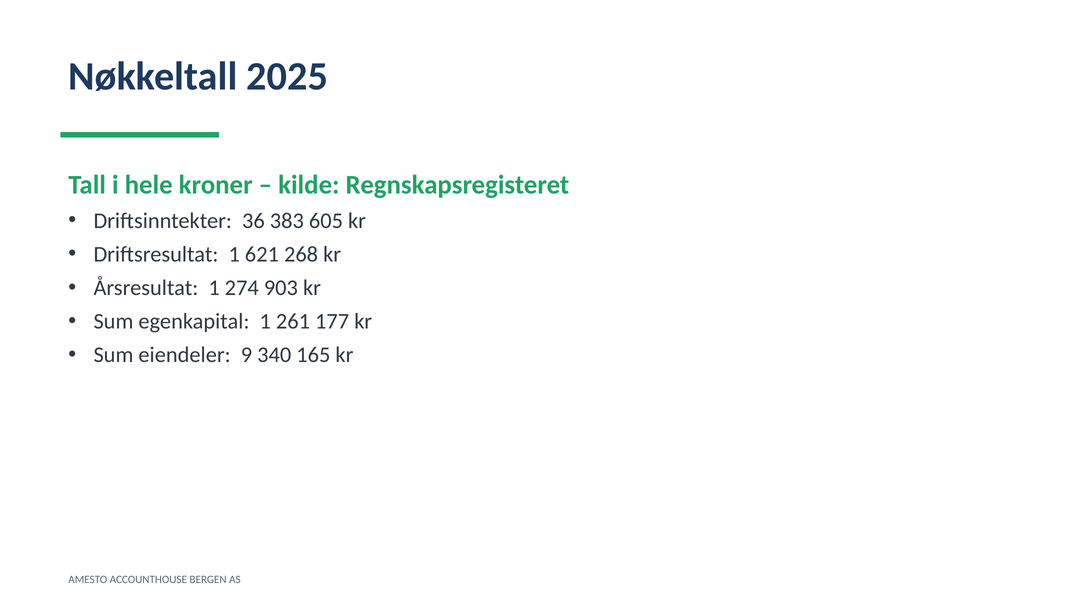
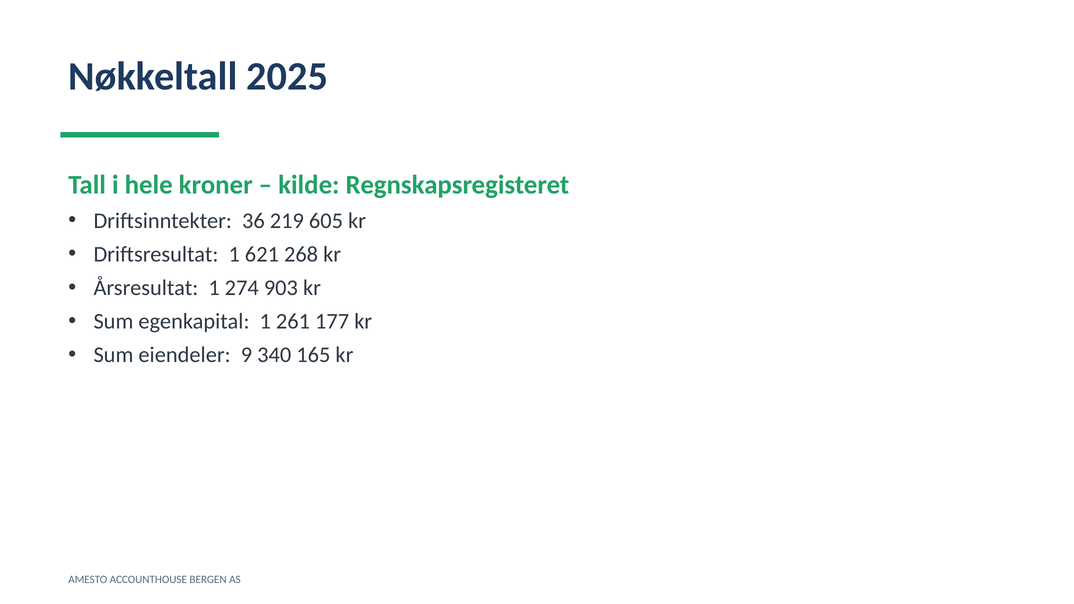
383: 383 -> 219
